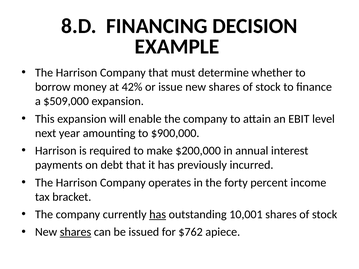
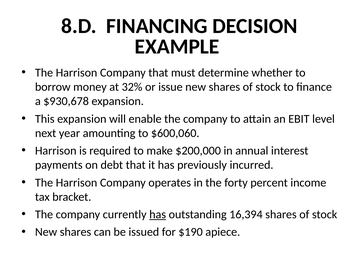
42%: 42% -> 32%
$509,000: $509,000 -> $930,678
$900,000: $900,000 -> $600,060
10,001: 10,001 -> 16,394
shares at (76, 232) underline: present -> none
$762: $762 -> $190
